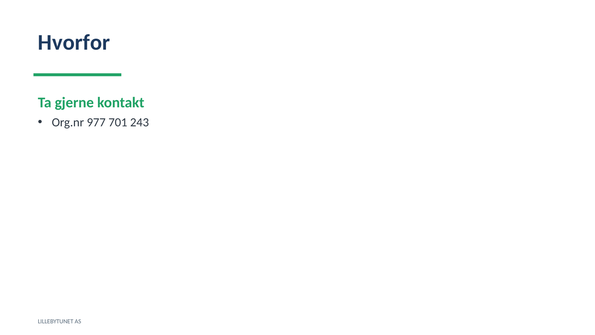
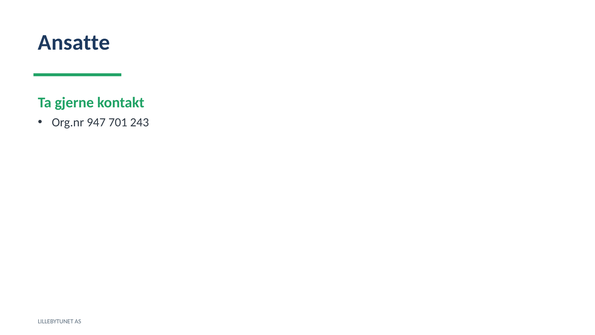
Hvorfor: Hvorfor -> Ansatte
977: 977 -> 947
